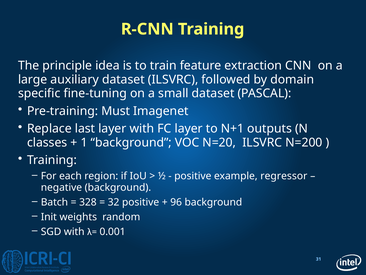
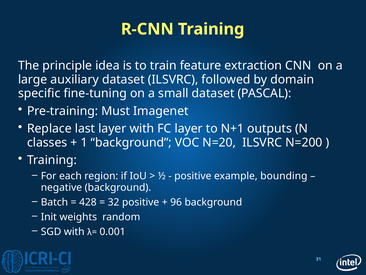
regressor: regressor -> bounding
328: 328 -> 428
